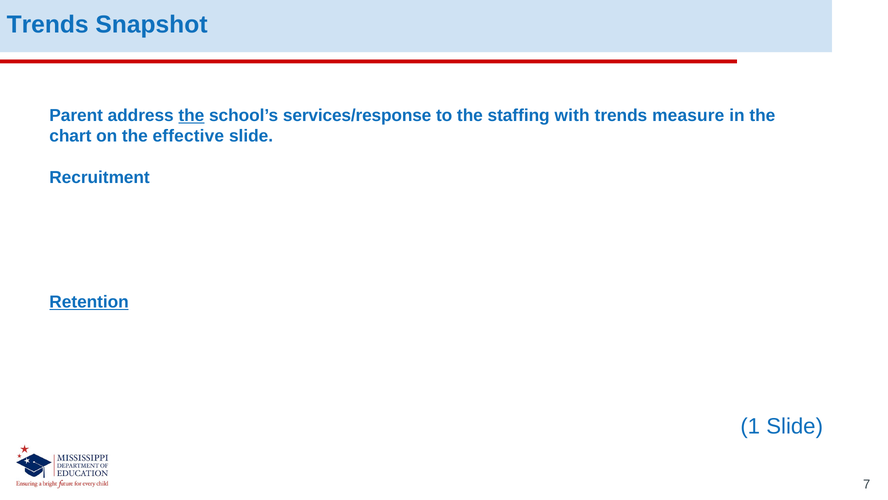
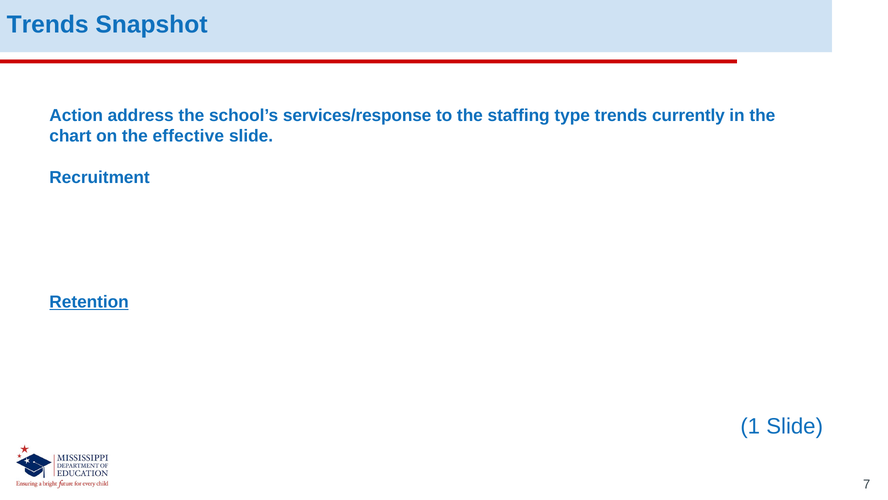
Parent: Parent -> Action
the at (191, 115) underline: present -> none
with: with -> type
measure: measure -> currently
